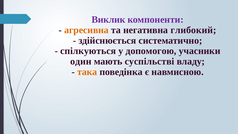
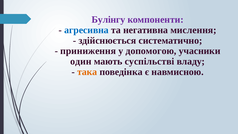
Виклик: Виклик -> Булінгу
агресивна colour: orange -> blue
глибокий: глибокий -> мислення
спілкуються: спілкуються -> приниження
